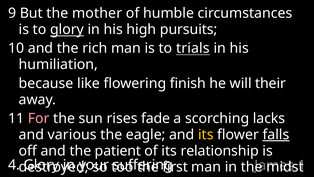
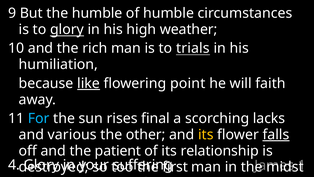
the mother: mother -> humble
high pursuits: pursuits -> weather
like underline: none -> present
finish: finish -> point
their: their -> faith
For colour: pink -> light blue
rises fade: fade -> final
eagle: eagle -> other
